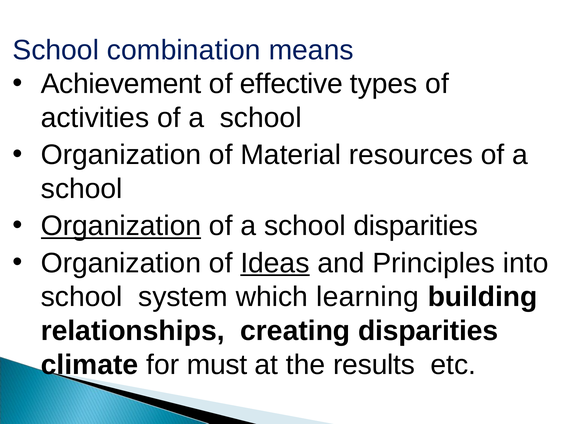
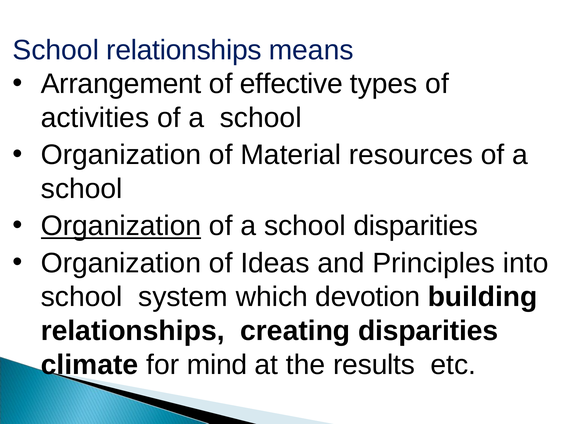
School combination: combination -> relationships
Achievement: Achievement -> Arrangement
Ideas underline: present -> none
learning: learning -> devotion
must: must -> mind
